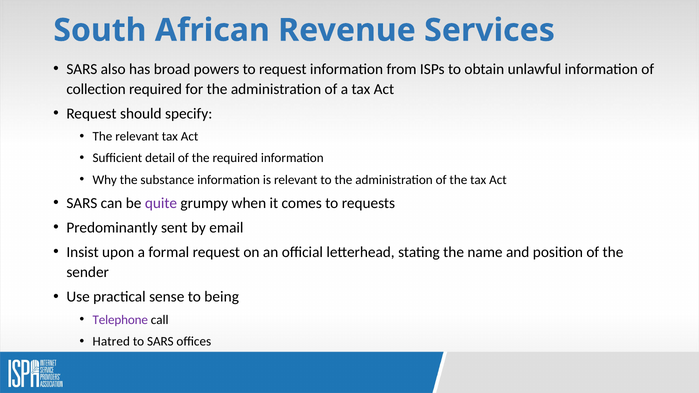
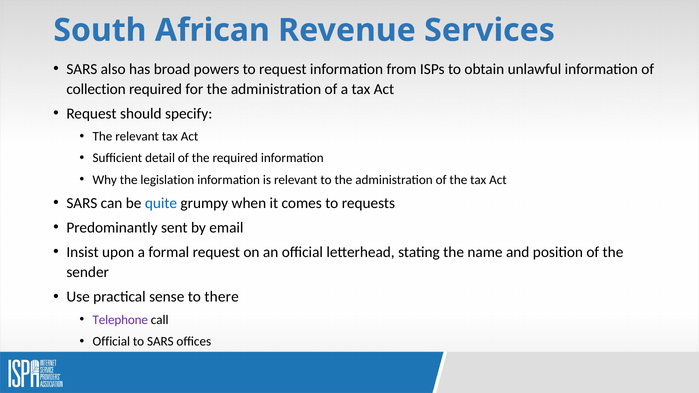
substance: substance -> legislation
quite colour: purple -> blue
being: being -> there
Hatred at (111, 342): Hatred -> Official
